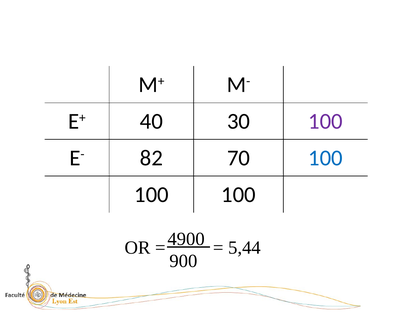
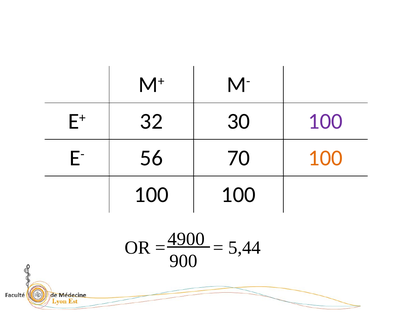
40: 40 -> 32
82: 82 -> 56
100 at (326, 158) colour: blue -> orange
